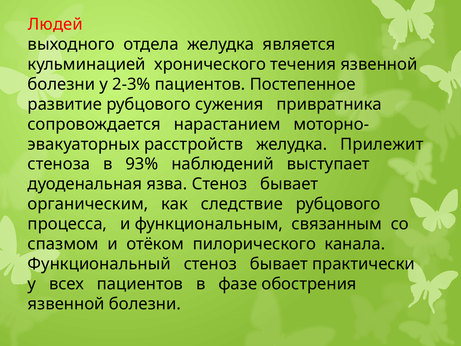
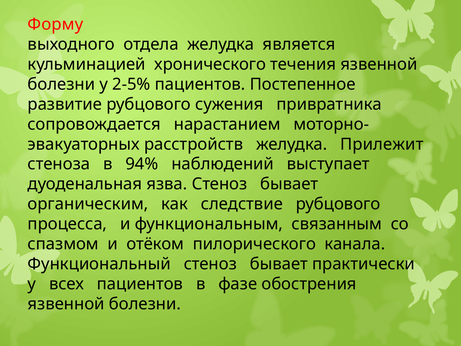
Людей: Людей -> Форму
2-3%: 2-3% -> 2-5%
93%: 93% -> 94%
